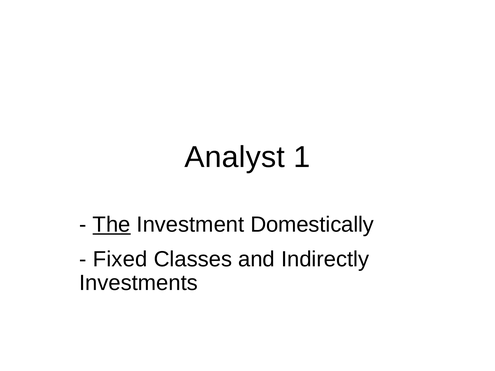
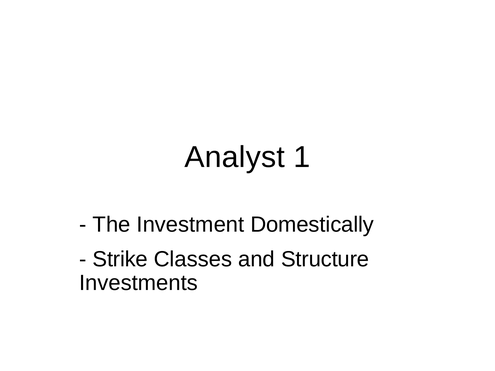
The underline: present -> none
Fixed: Fixed -> Strike
Indirectly: Indirectly -> Structure
